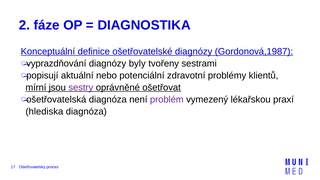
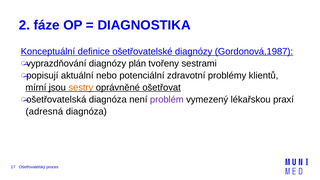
byly: byly -> plán
sestry colour: purple -> orange
hlediska: hlediska -> adresná
